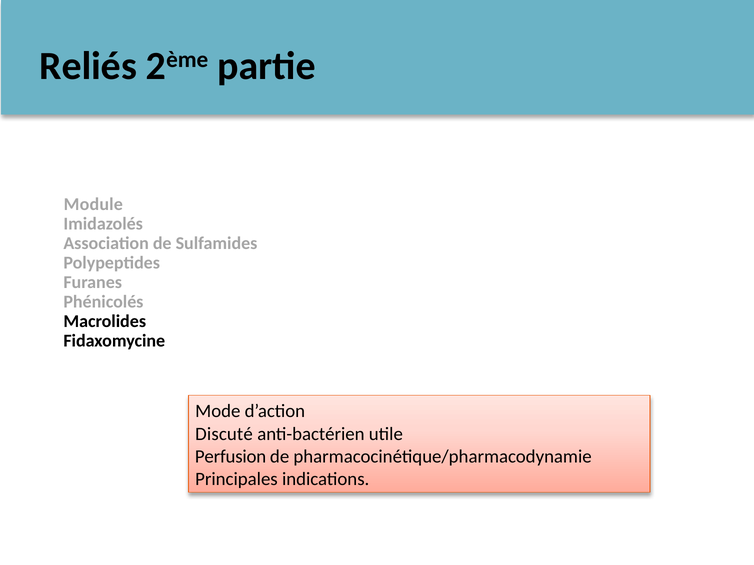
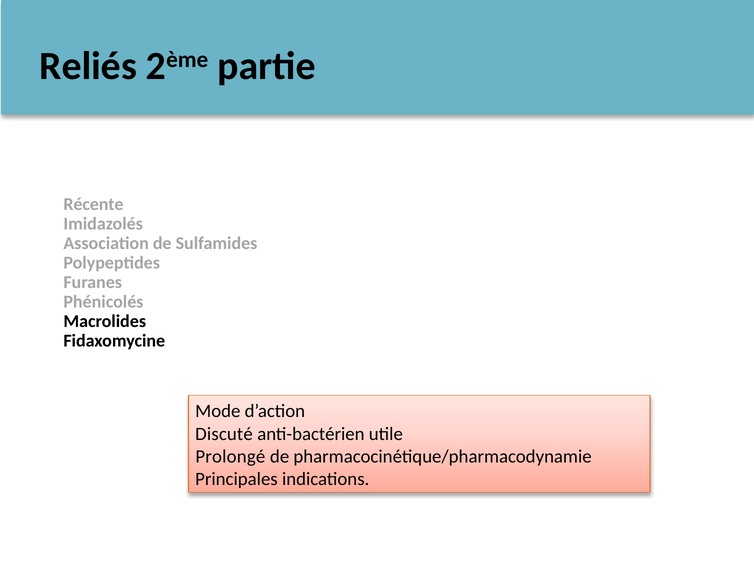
Module: Module -> Récente
Perfusion: Perfusion -> Prolongé
